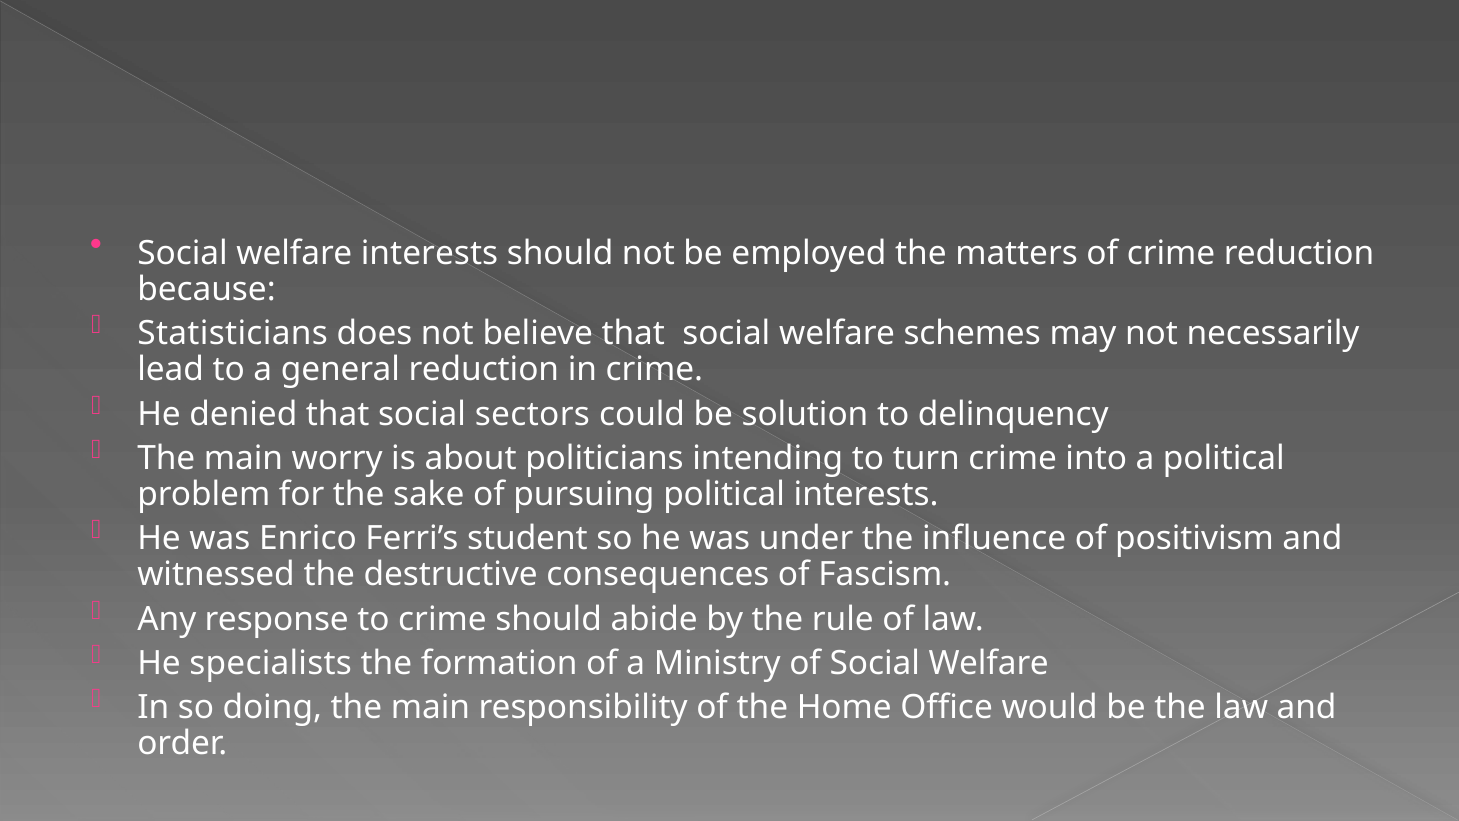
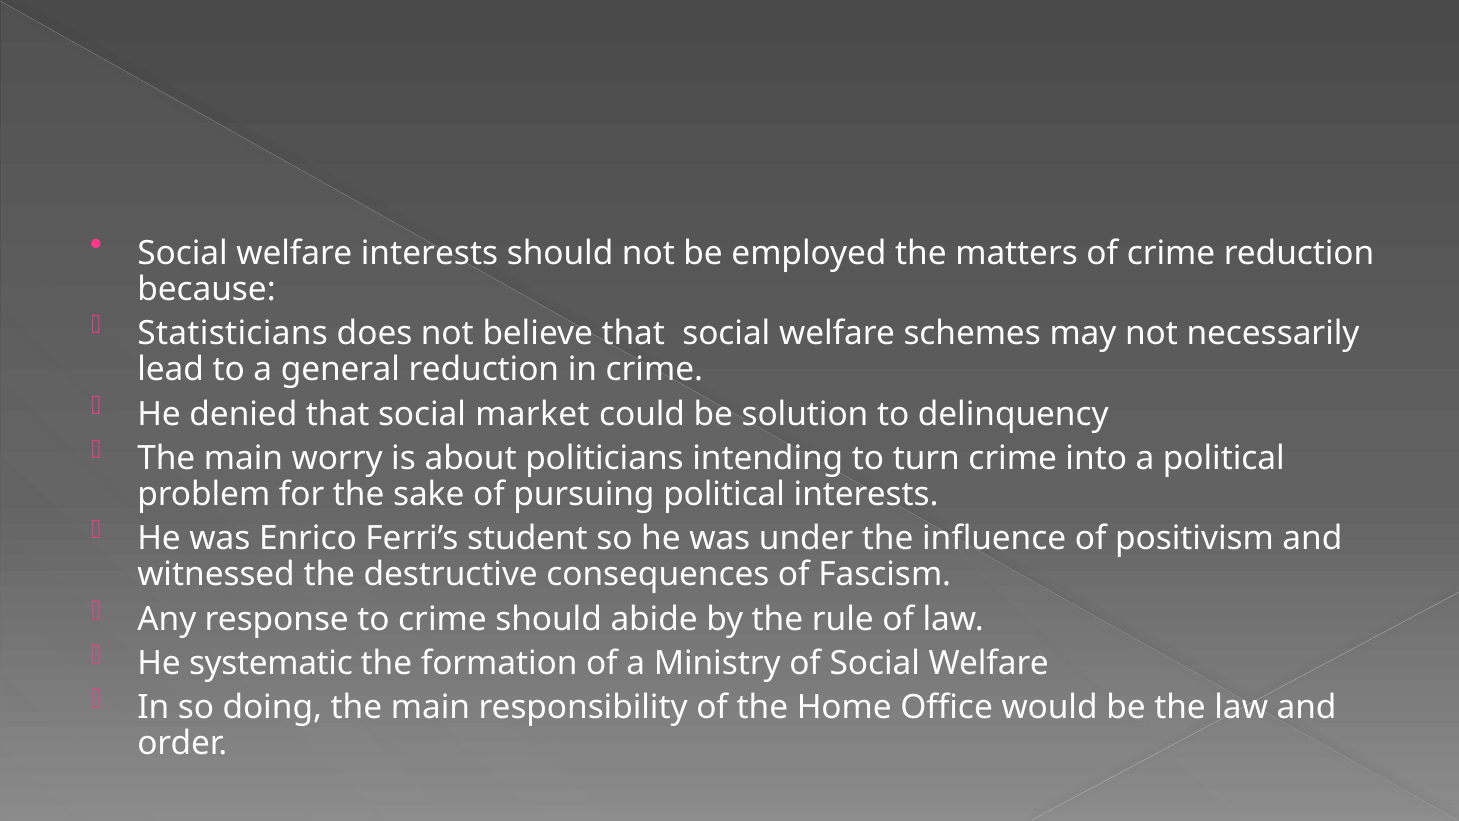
sectors: sectors -> market
specialists: specialists -> systematic
